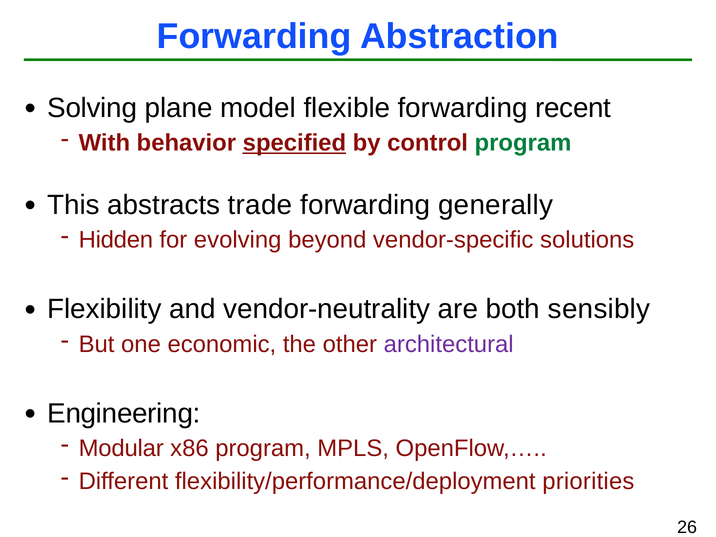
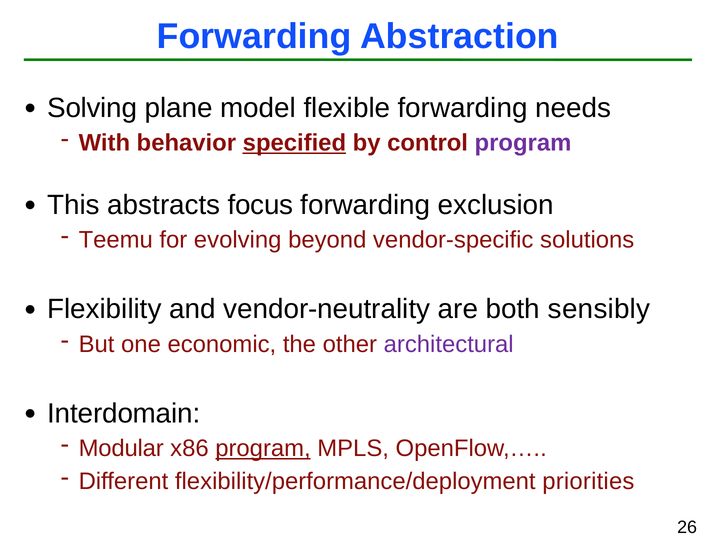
recent: recent -> needs
program at (523, 143) colour: green -> purple
trade: trade -> focus
generally: generally -> exclusion
Hidden: Hidden -> Teemu
Engineering: Engineering -> Interdomain
program at (263, 449) underline: none -> present
